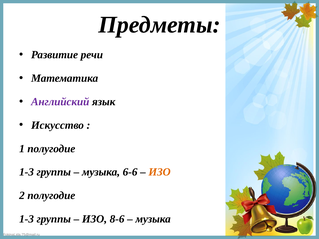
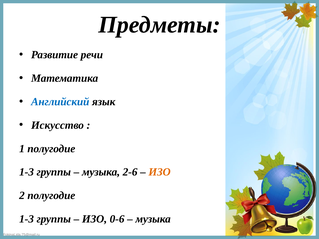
Английский colour: purple -> blue
6-6: 6-6 -> 2-6
8-6: 8-6 -> 0-6
